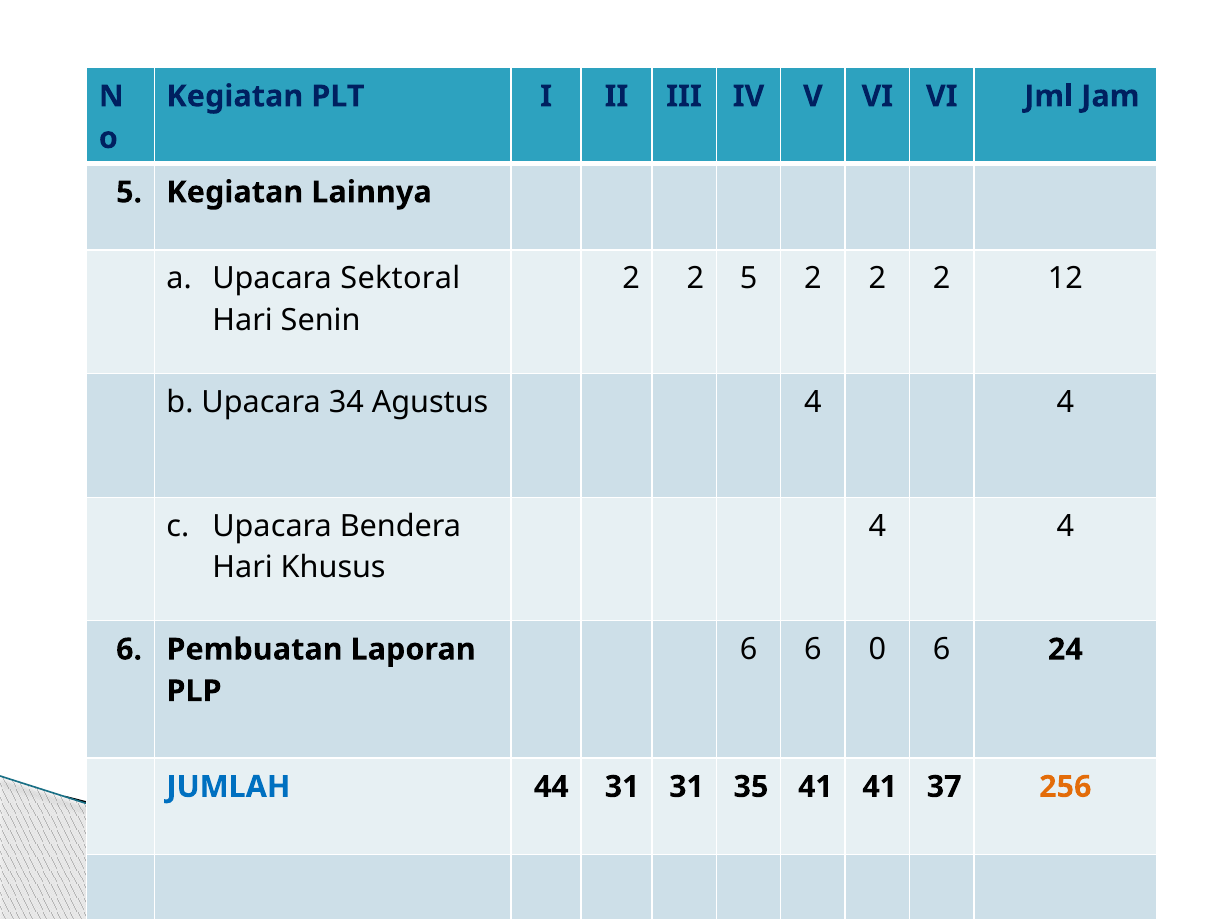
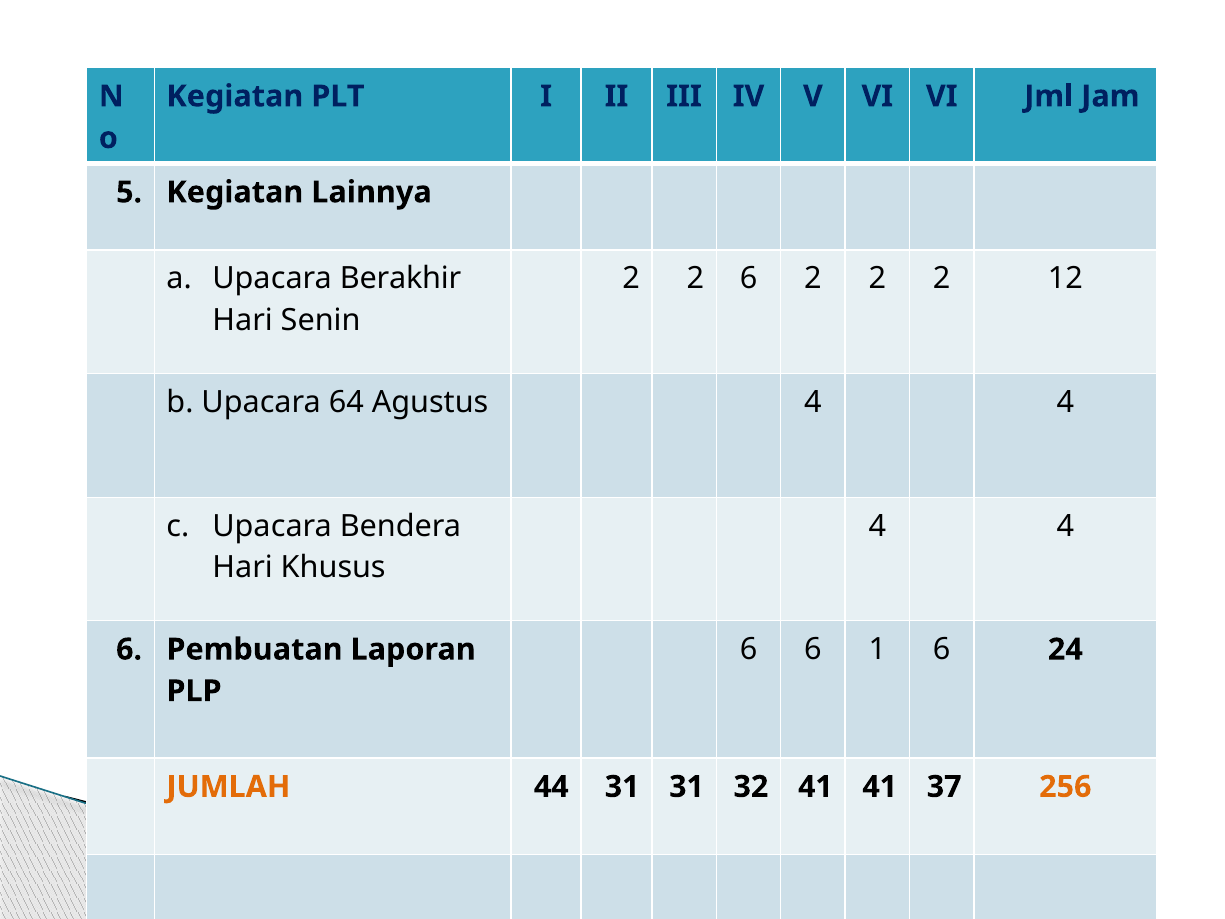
Sektoral: Sektoral -> Berakhir
2 5: 5 -> 6
34: 34 -> 64
0: 0 -> 1
JUMLAH colour: blue -> orange
35: 35 -> 32
